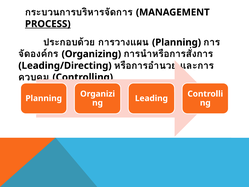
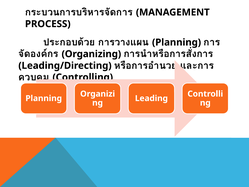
PROCESS underline: present -> none
